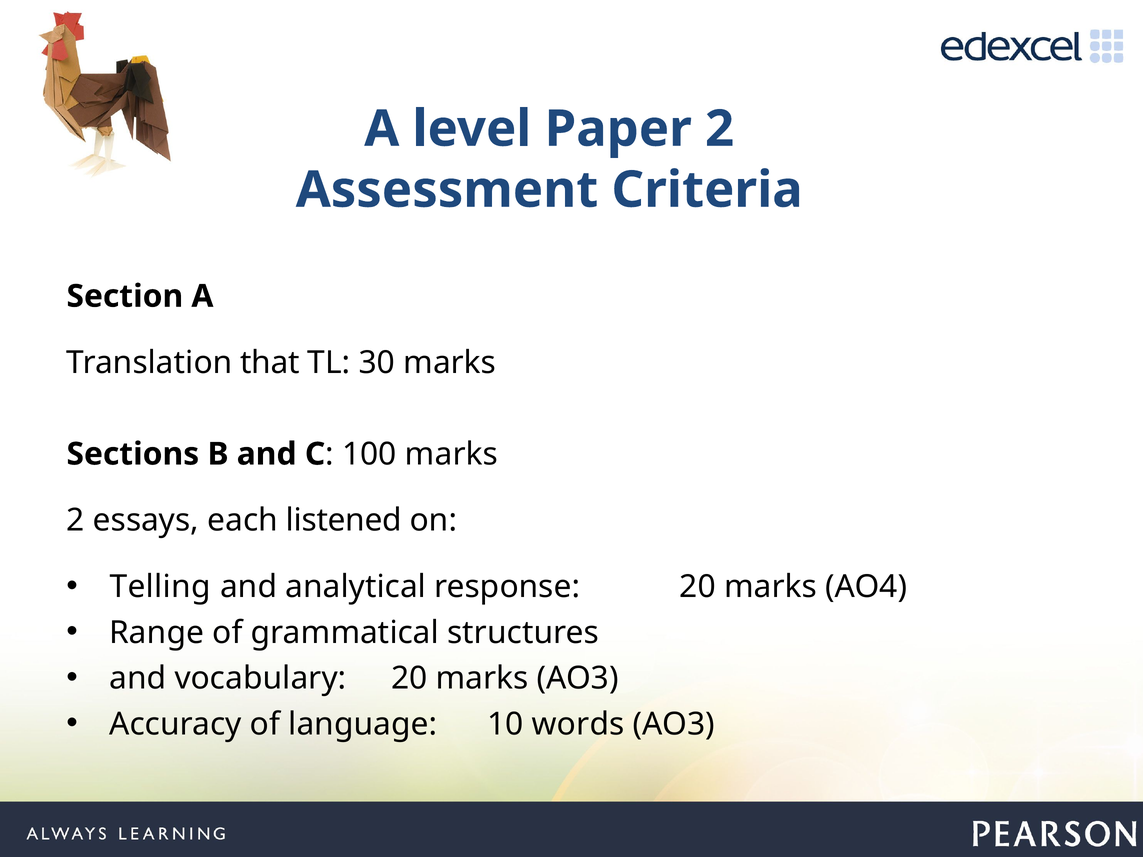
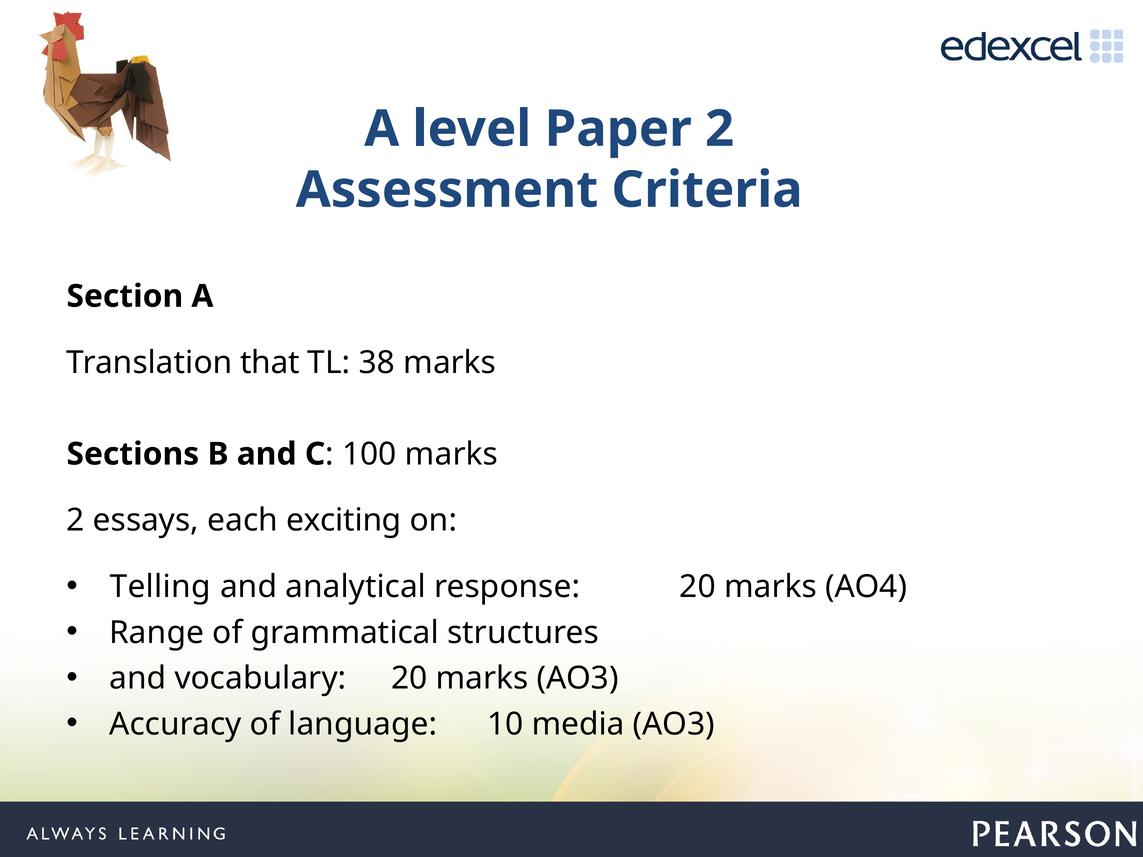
30: 30 -> 38
listened: listened -> exciting
words: words -> media
